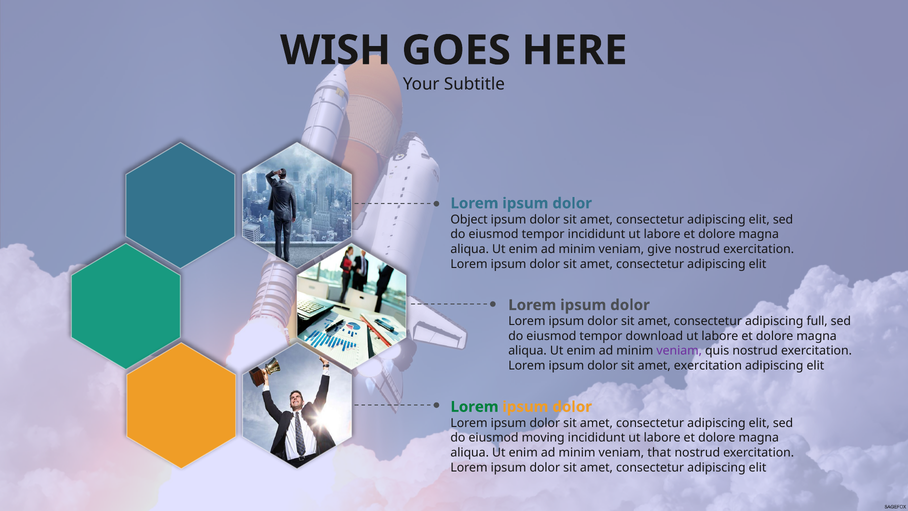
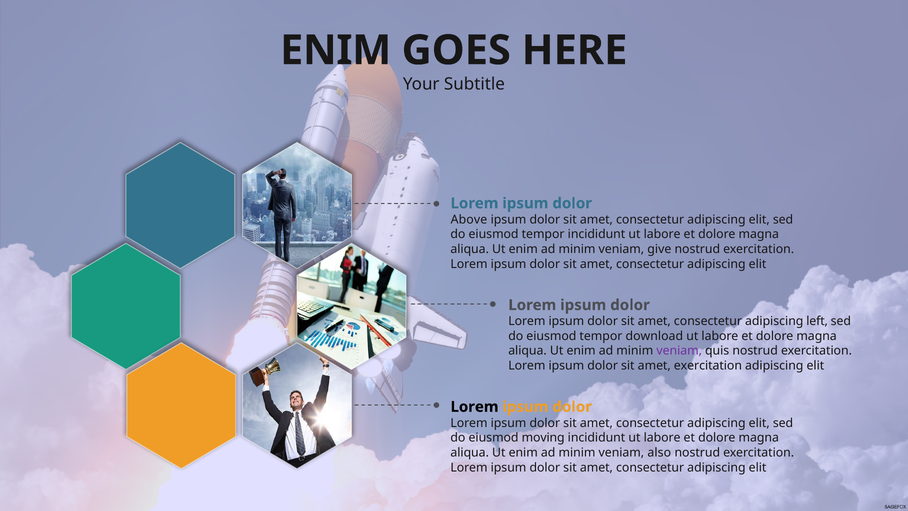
WISH at (336, 50): WISH -> ENIM
Object: Object -> Above
full: full -> left
Lorem at (475, 407) colour: green -> black
that: that -> also
